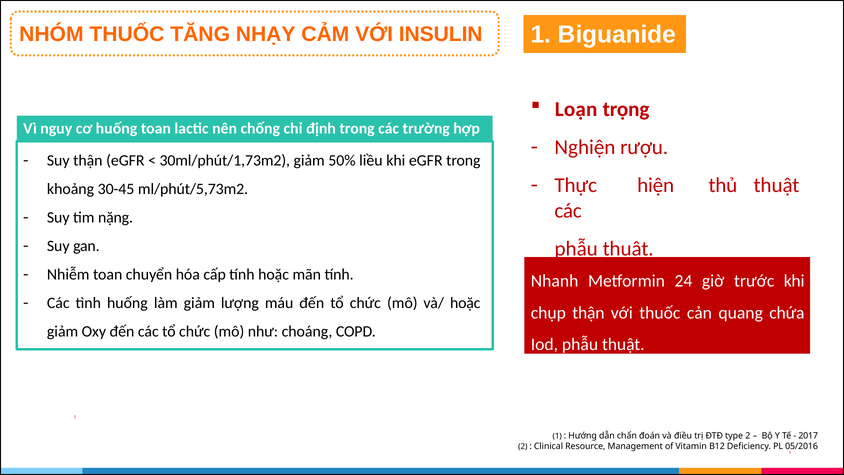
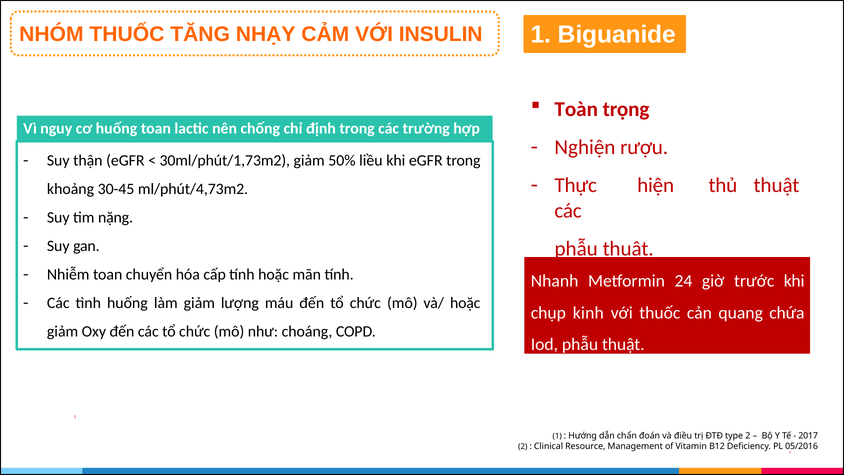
Loạn: Loạn -> Toàn
ml/phút/5,73m2: ml/phút/5,73m2 -> ml/phút/4,73m2
chụp thận: thận -> kinh
